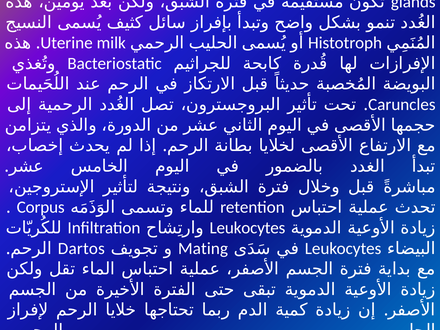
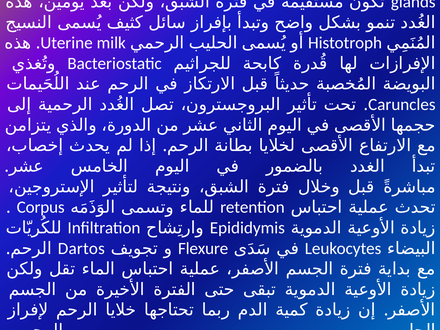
Leukocytes at (247, 228): Leukocytes -> Epididymis
Mating: Mating -> Flexure
